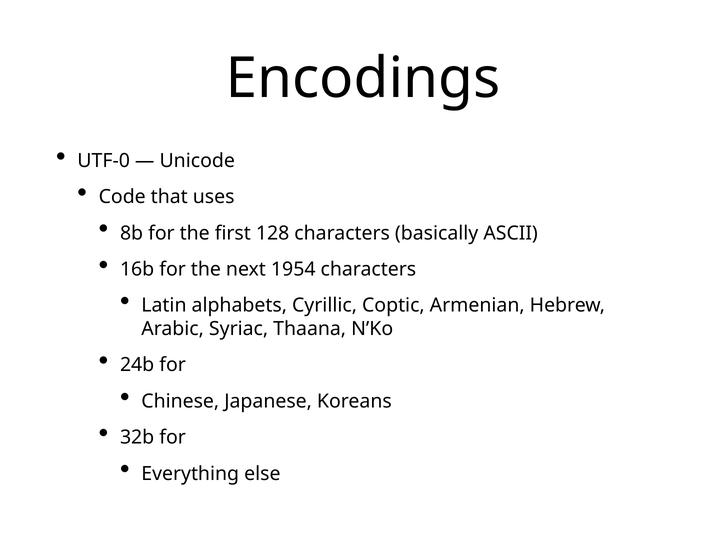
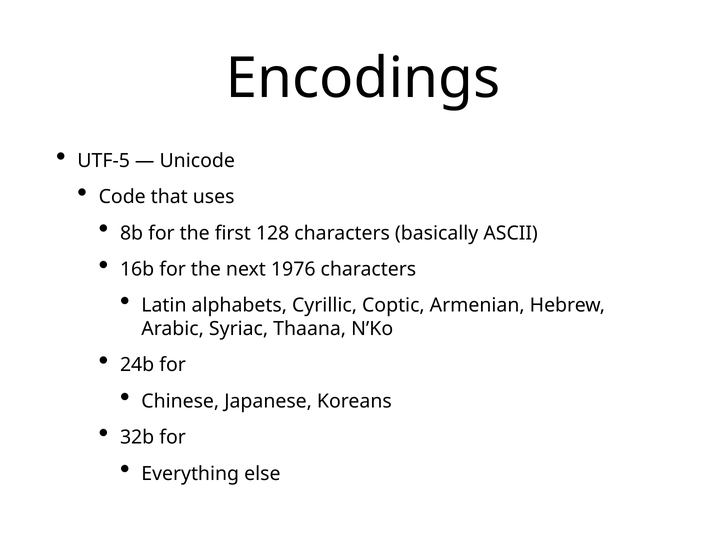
UTF-0: UTF-0 -> UTF-5
1954: 1954 -> 1976
